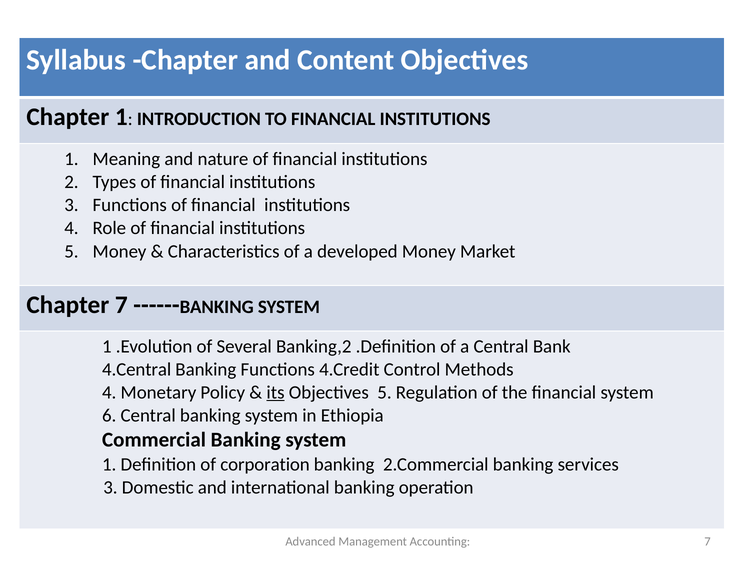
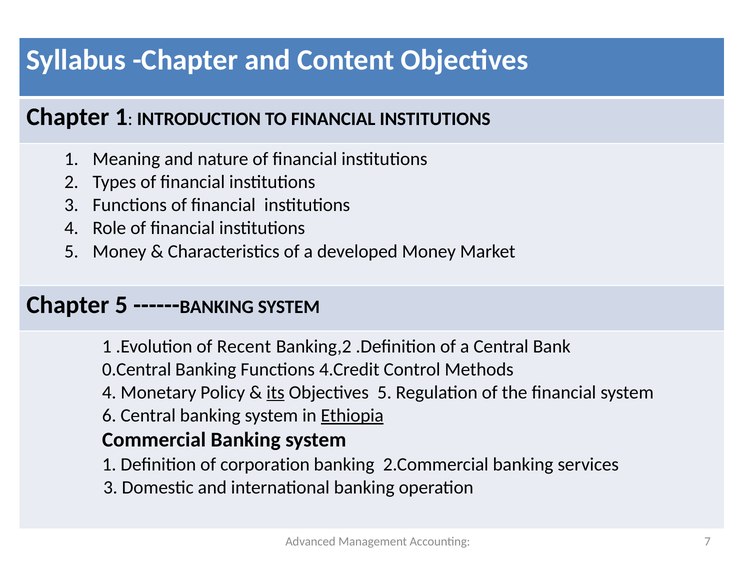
Chapter 7: 7 -> 5
Several: Several -> Recent
4.Central: 4.Central -> 0.Central
Ethiopia underline: none -> present
